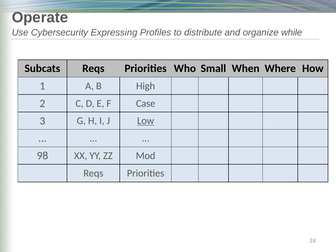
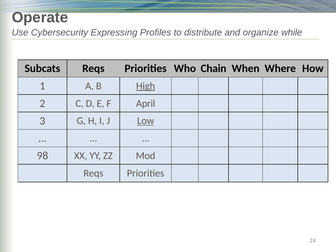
Small: Small -> Chain
High underline: none -> present
Case: Case -> April
